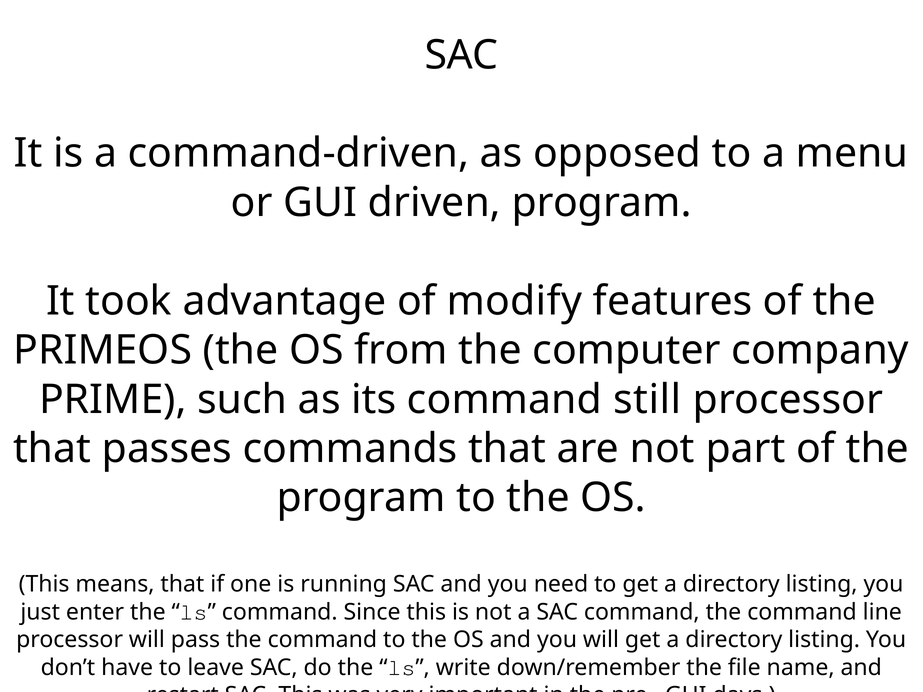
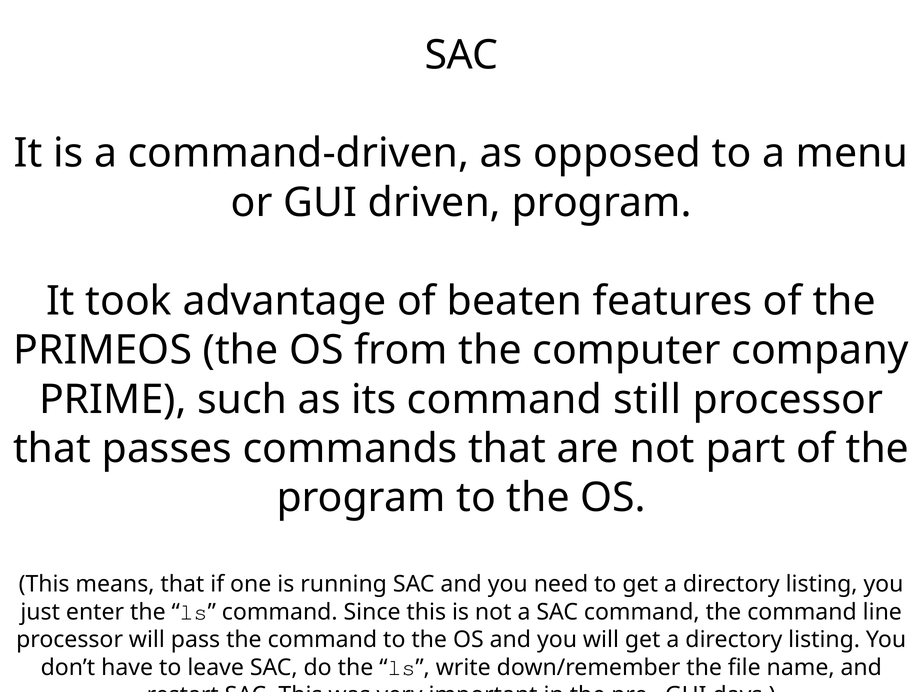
modify: modify -> beaten
